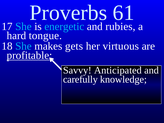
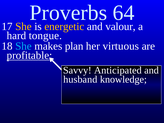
61: 61 -> 64
She at (23, 26) colour: light blue -> yellow
energetic colour: light blue -> yellow
rubies: rubies -> valour
gets: gets -> plan
carefully: carefully -> husband
